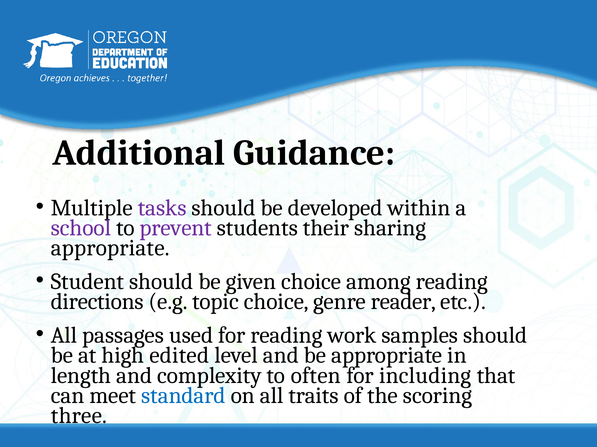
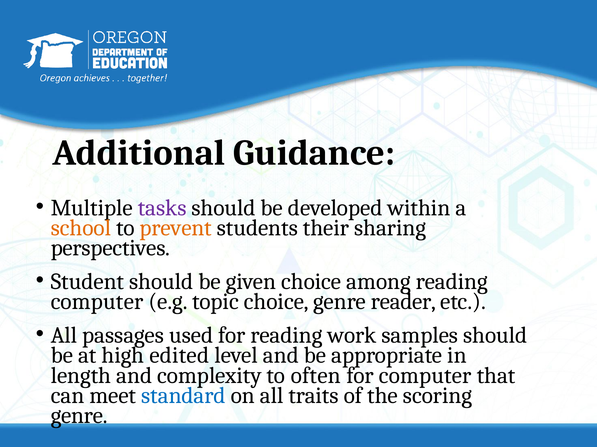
school colour: purple -> orange
prevent colour: purple -> orange
appropriate at (110, 248): appropriate -> perspectives
directions at (97, 302): directions -> computer
for including: including -> computer
three at (79, 416): three -> genre
